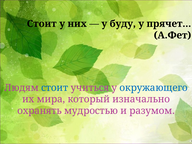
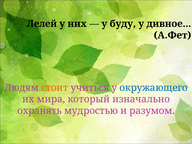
Стоит at (42, 24): Стоит -> Лелей
прячет: прячет -> дивное
стоит at (55, 88) colour: blue -> orange
